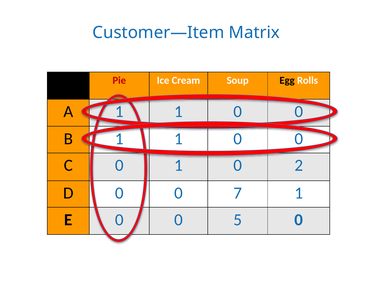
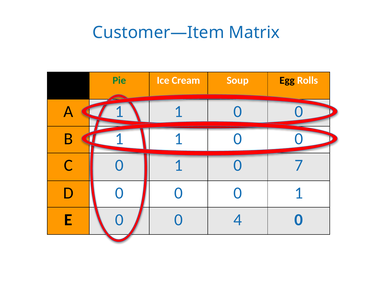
Pie colour: red -> green
2: 2 -> 7
7 at (238, 193): 7 -> 0
5: 5 -> 4
